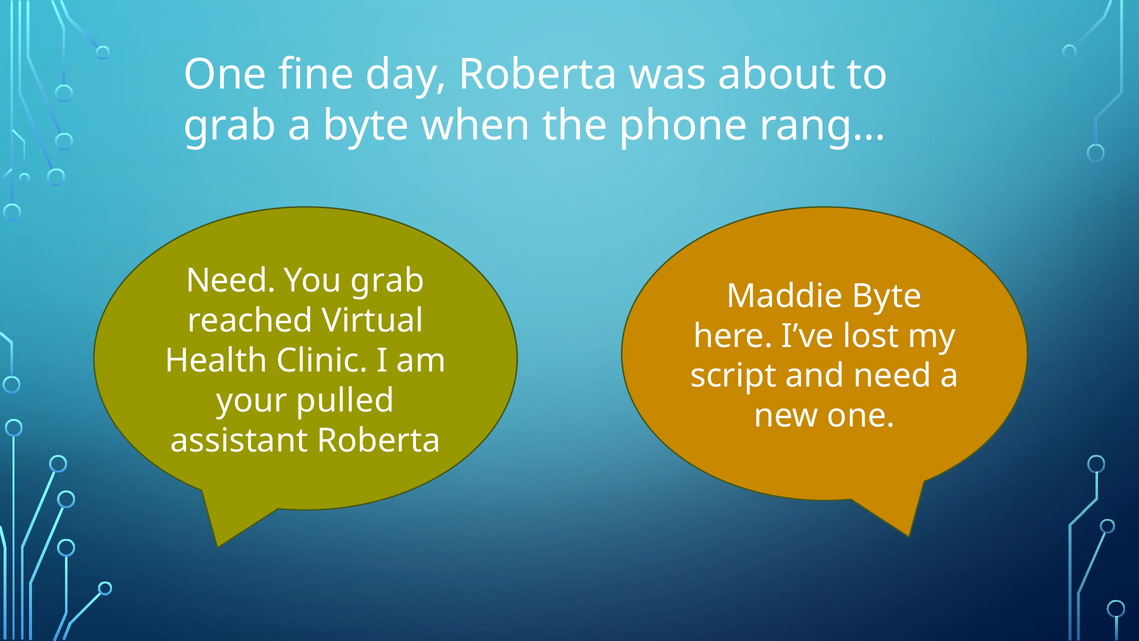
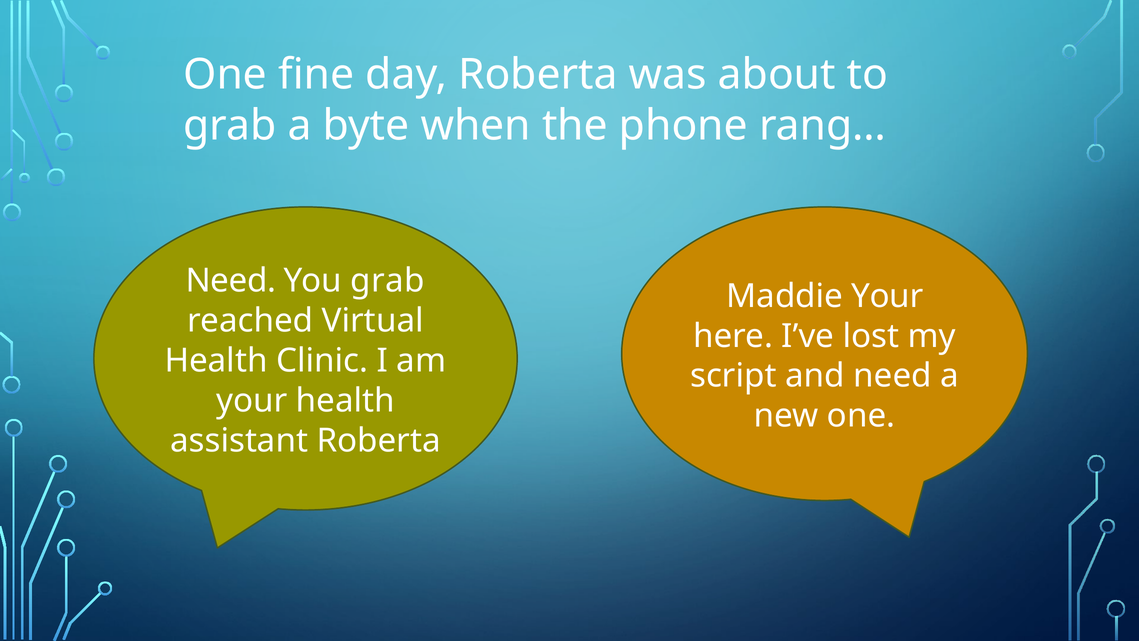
Maddie Byte: Byte -> Your
your pulled: pulled -> health
